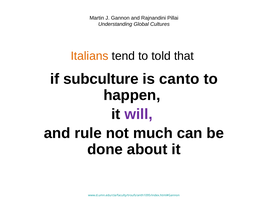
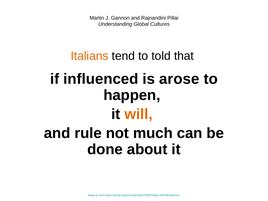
subculture: subculture -> influenced
canto: canto -> arose
will colour: purple -> orange
